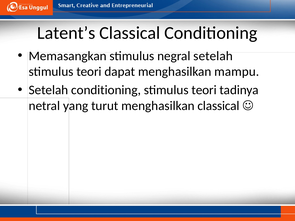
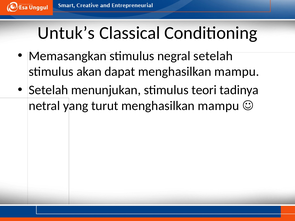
Latent’s: Latent’s -> Untuk’s
teori at (89, 72): teori -> akan
Setelah conditioning: conditioning -> menunjukan
turut menghasilkan classical: classical -> mampu
